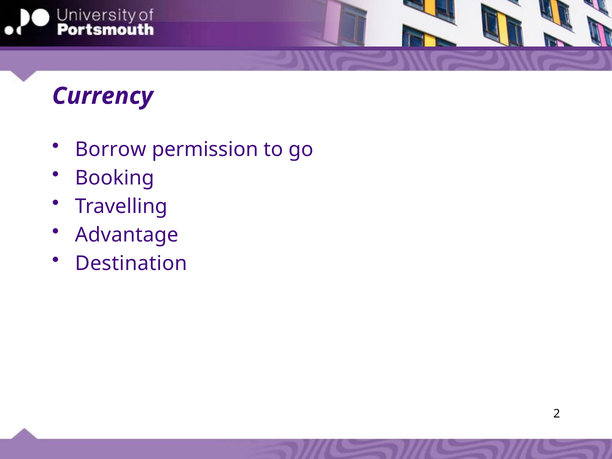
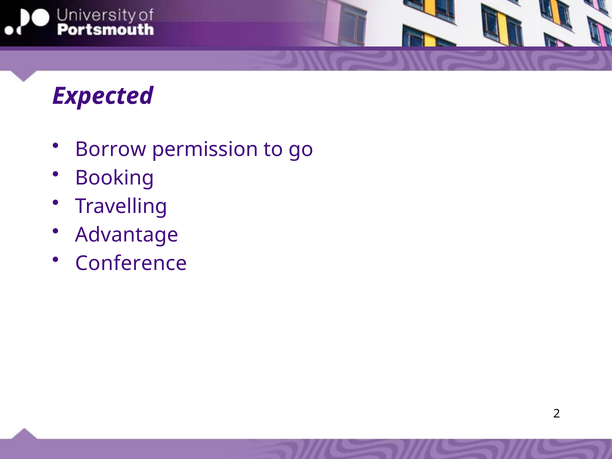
Currency: Currency -> Expected
Destination: Destination -> Conference
